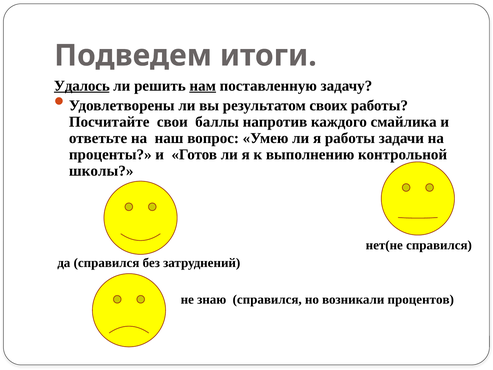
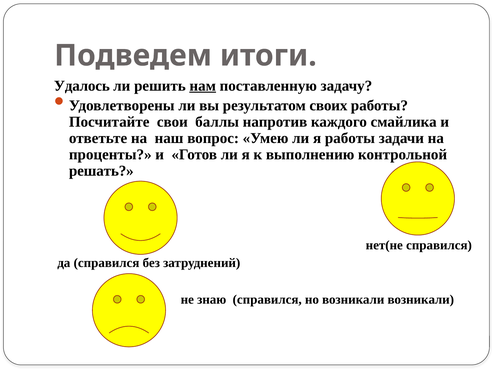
Удалось underline: present -> none
школы: школы -> решать
возникали процентов: процентов -> возникали
